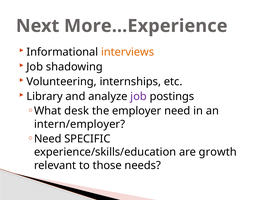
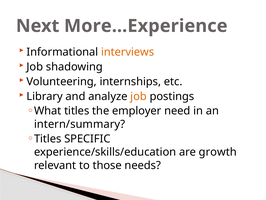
job at (139, 96) colour: purple -> orange
What desk: desk -> titles
intern/employer: intern/employer -> intern/summary
Need at (48, 138): Need -> Titles
